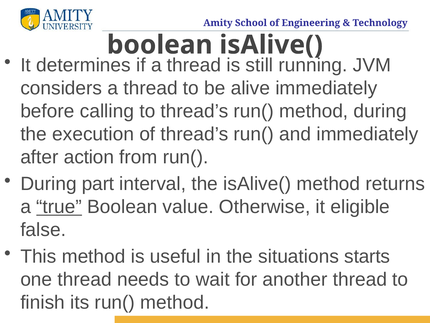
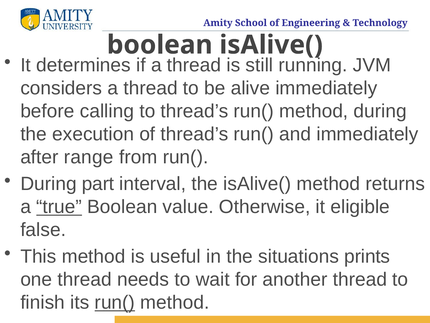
action: action -> range
starts: starts -> prints
run( at (115, 302) underline: none -> present
